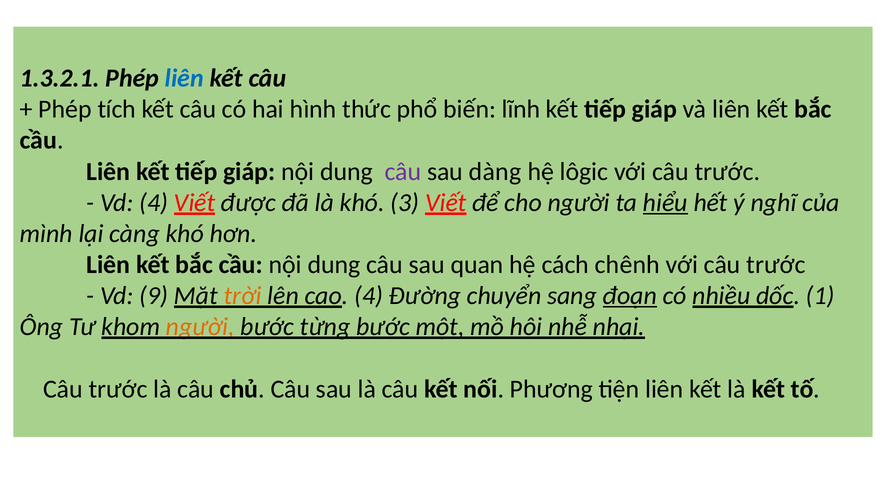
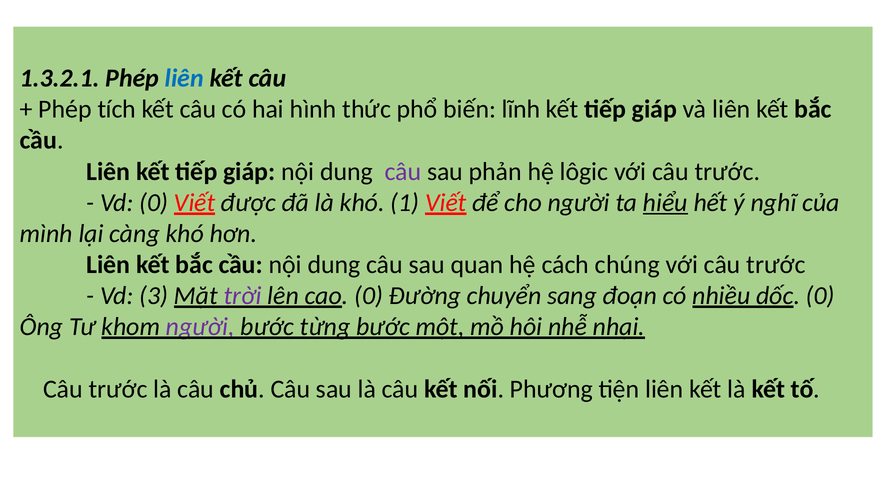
dàng: dàng -> phản
Vd 4: 4 -> 0
3: 3 -> 1
chênh: chênh -> chúng
9: 9 -> 3
trời colour: orange -> purple
cao 4: 4 -> 0
đoạn underline: present -> none
dốc 1: 1 -> 0
người at (200, 326) colour: orange -> purple
